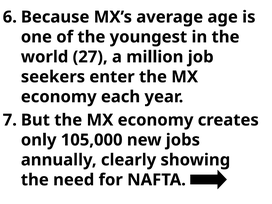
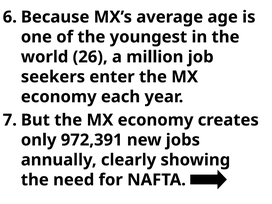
27: 27 -> 26
105,000: 105,000 -> 972,391
